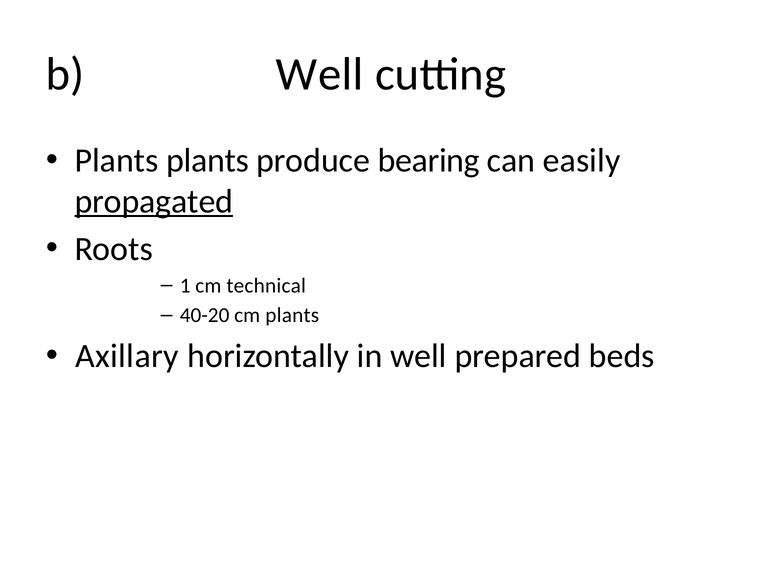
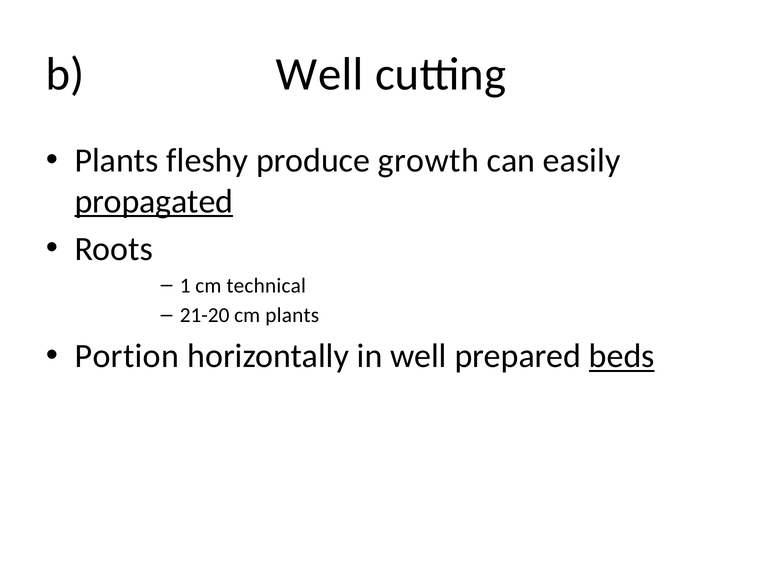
Plants plants: plants -> fleshy
bearing: bearing -> growth
40-20: 40-20 -> 21-20
Axillary: Axillary -> Portion
beds underline: none -> present
